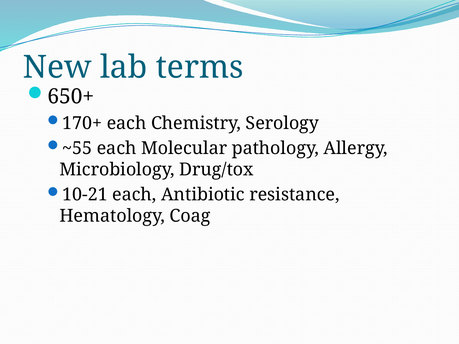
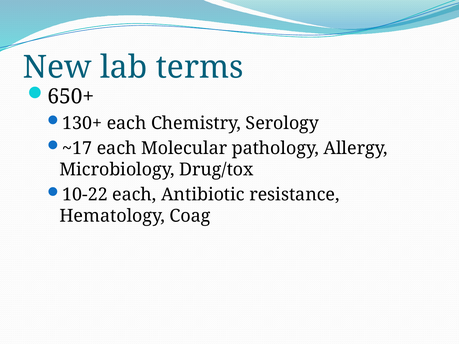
170+: 170+ -> 130+
~55: ~55 -> ~17
10-21: 10-21 -> 10-22
